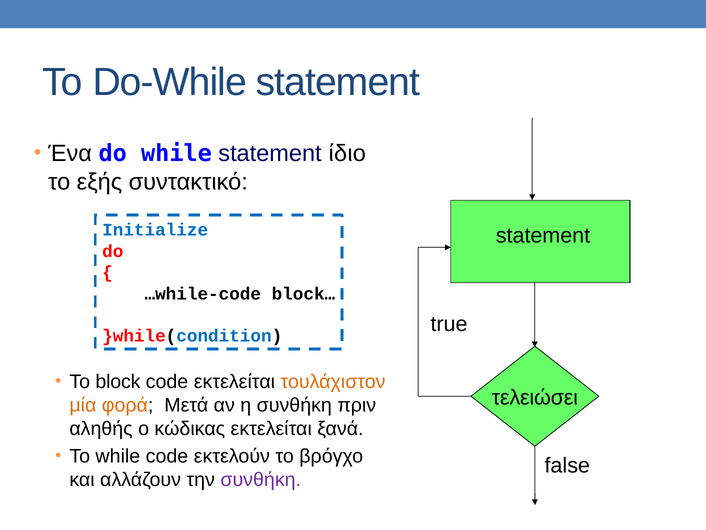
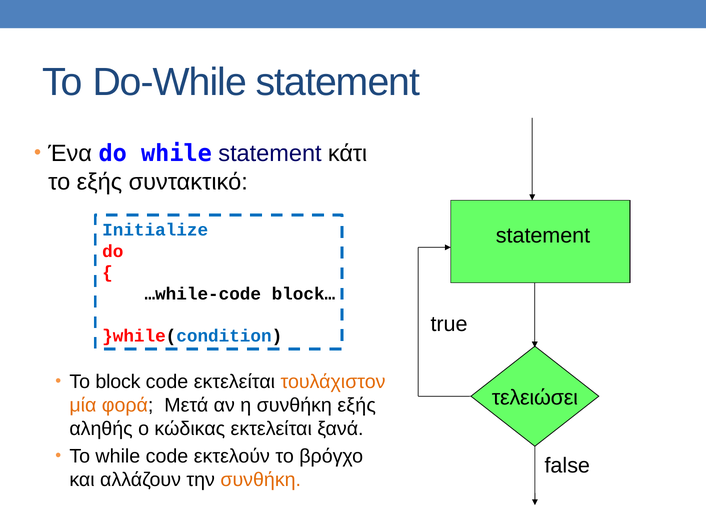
ίδιο: ίδιο -> κάτι
συνθήκη πριν: πριν -> εξής
συνθήκη at (261, 479) colour: purple -> orange
